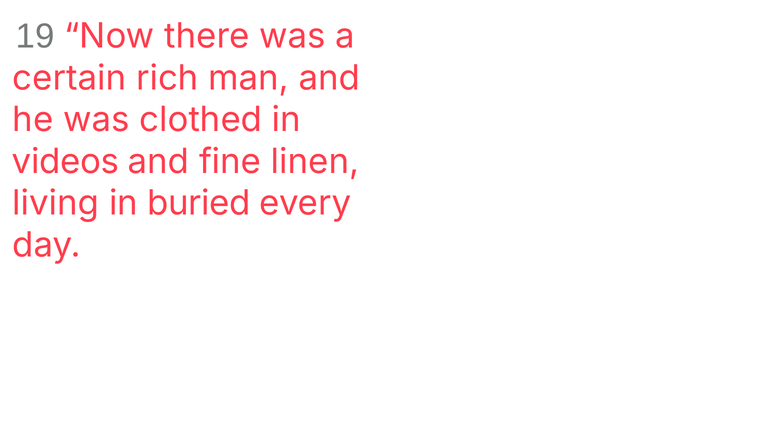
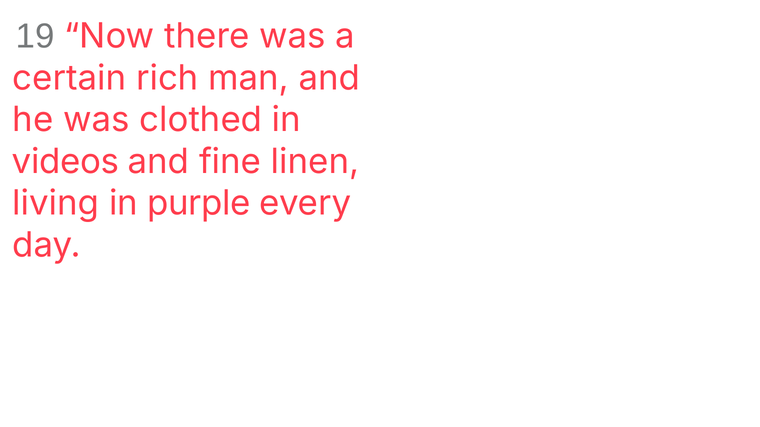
buried: buried -> purple
